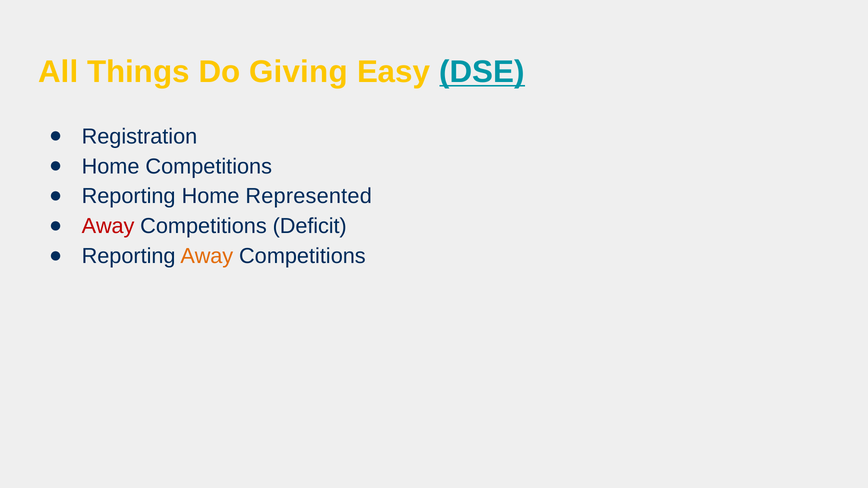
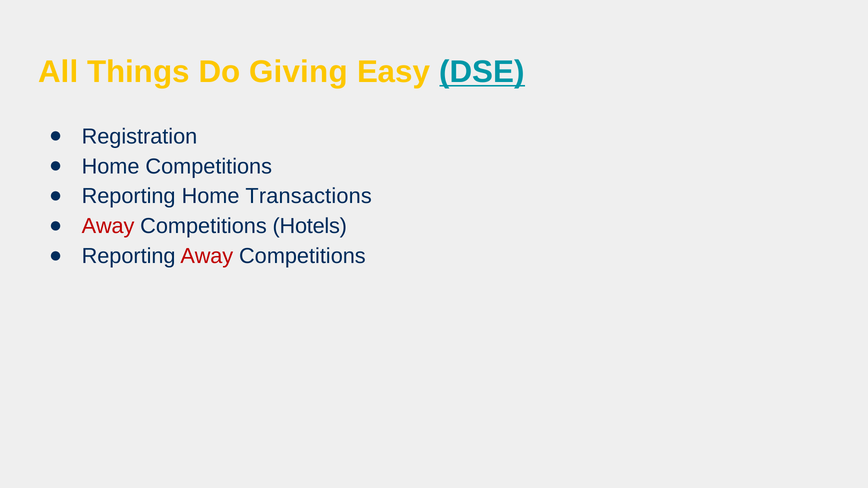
Represented: Represented -> Transactions
Deficit: Deficit -> Hotels
Away at (207, 256) colour: orange -> red
